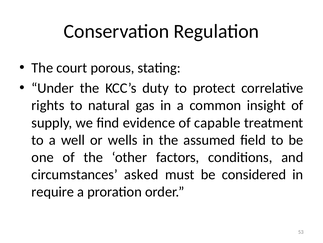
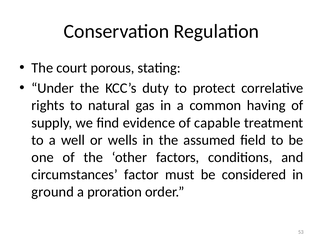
insight: insight -> having
asked: asked -> factor
require: require -> ground
